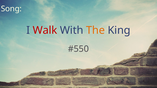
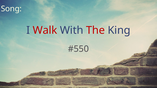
The colour: orange -> red
